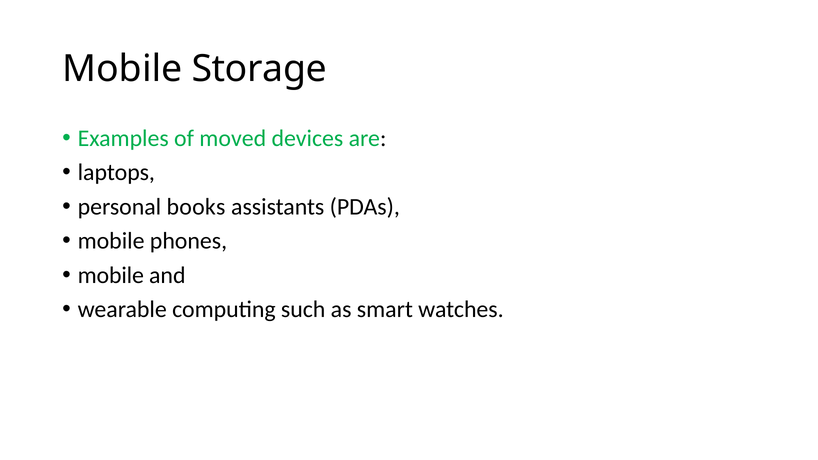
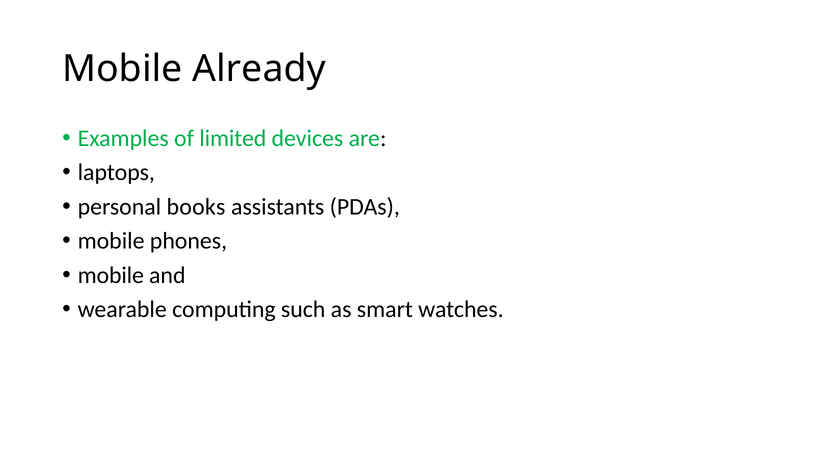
Storage: Storage -> Already
moved: moved -> limited
